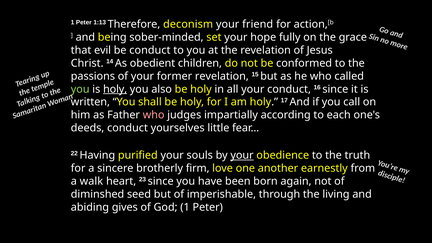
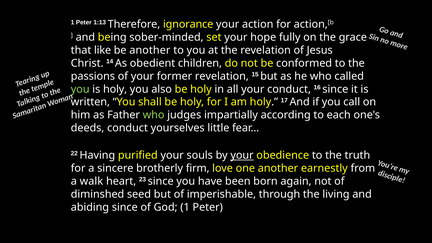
deconism: deconism -> ignorance
friend: friend -> action
evil: evil -> like
be conduct: conduct -> another
holy at (115, 89) underline: present -> none
who at (154, 115) colour: pink -> light green
abiding gives: gives -> since
